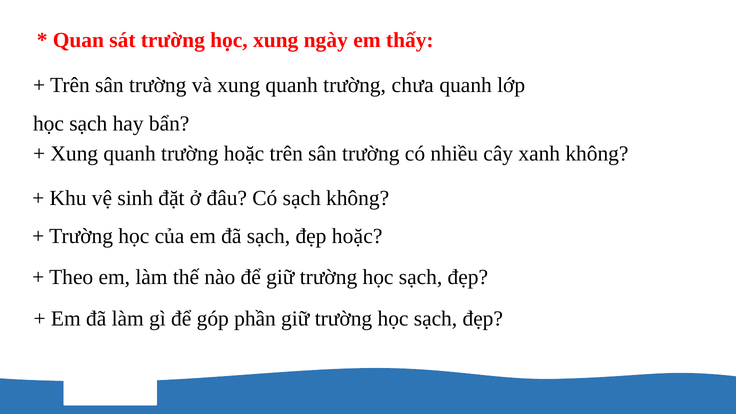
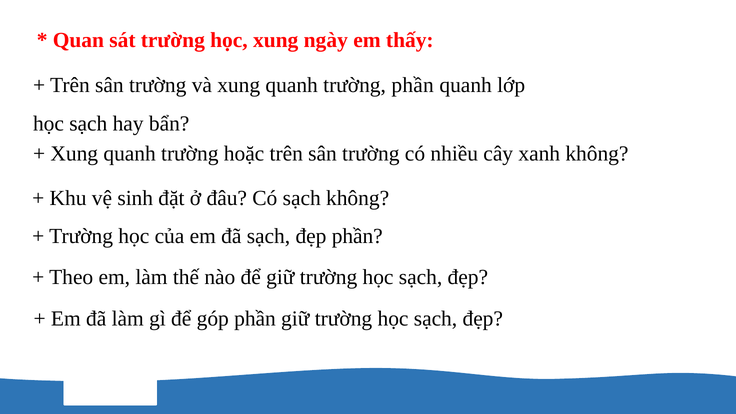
trường chưa: chưa -> phần
đẹp hoặc: hoặc -> phần
